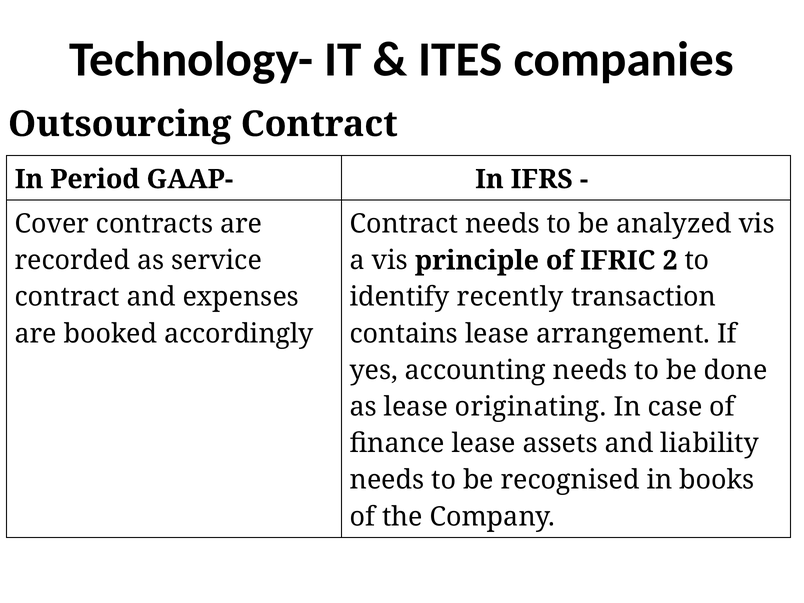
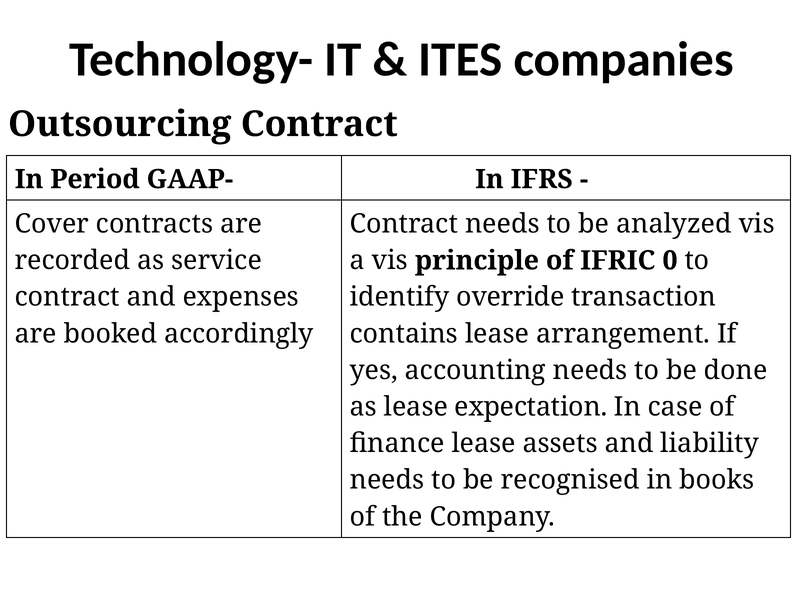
2: 2 -> 0
recently: recently -> override
originating: originating -> expectation
